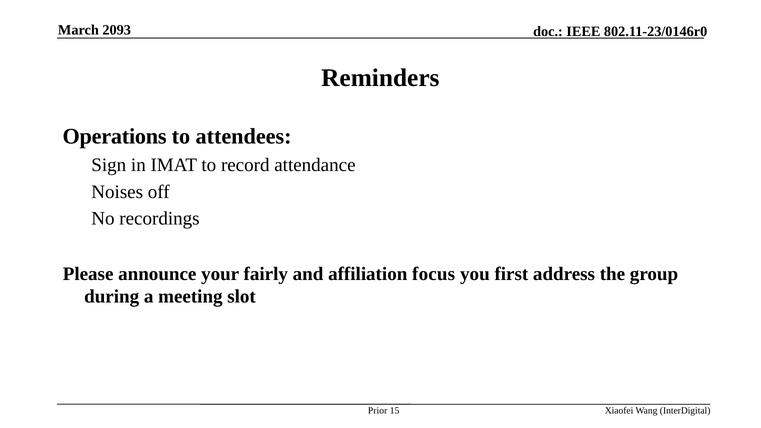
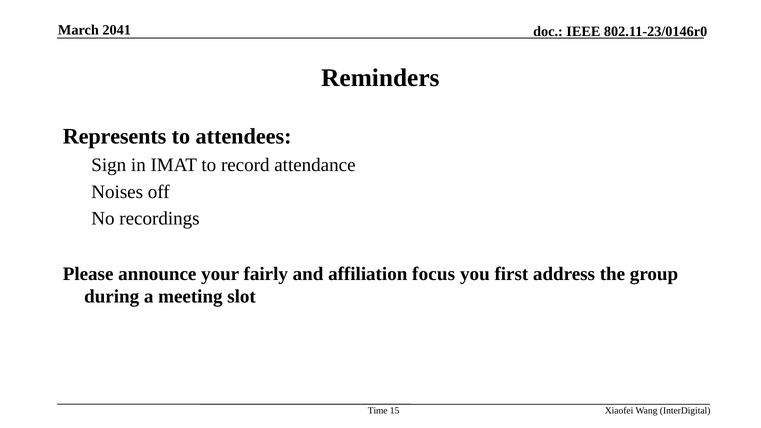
2093: 2093 -> 2041
Operations: Operations -> Represents
Prior: Prior -> Time
